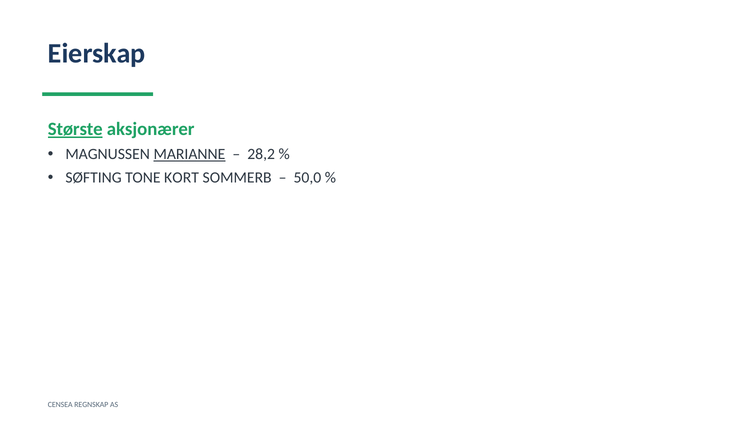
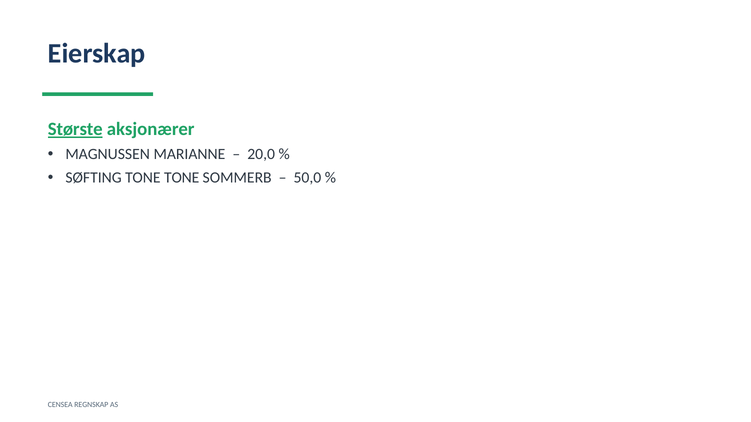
MARIANNE underline: present -> none
28,2: 28,2 -> 20,0
TONE KORT: KORT -> TONE
